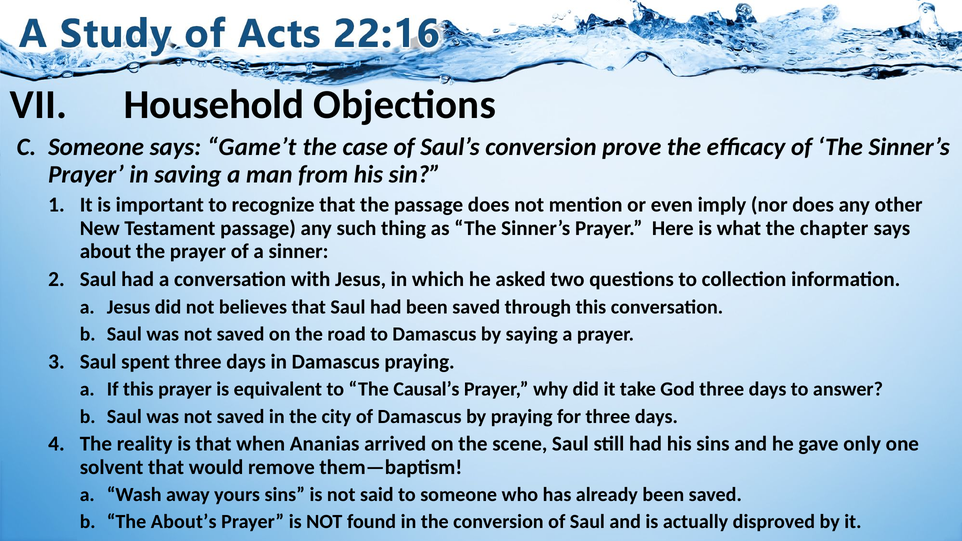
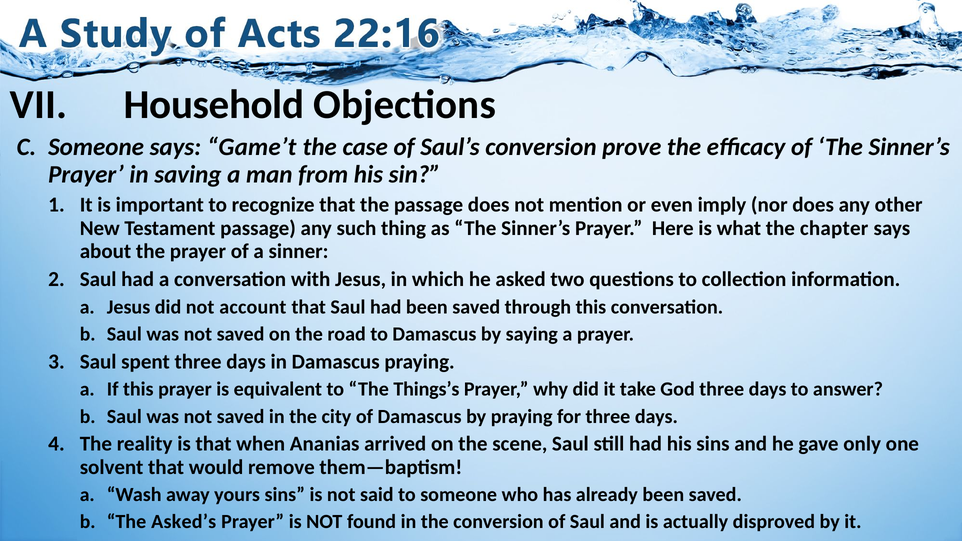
believes: believes -> account
Causal’s: Causal’s -> Things’s
About’s: About’s -> Asked’s
